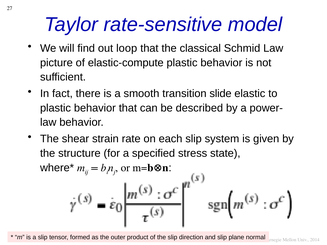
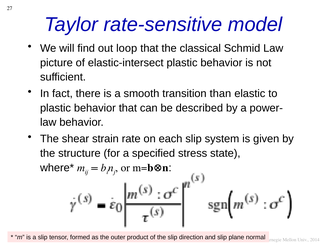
elastic-compute: elastic-compute -> elastic-intersect
slide: slide -> than
